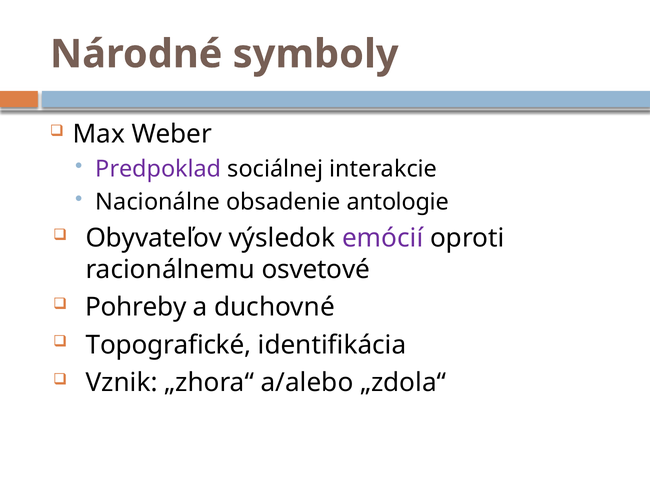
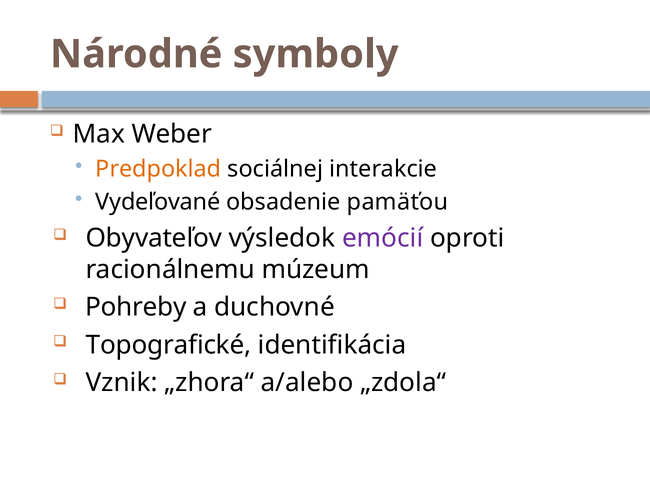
Predpoklad colour: purple -> orange
Nacionálne: Nacionálne -> Vydeľované
antologie: antologie -> pamäťou
osvetové: osvetové -> múzeum
